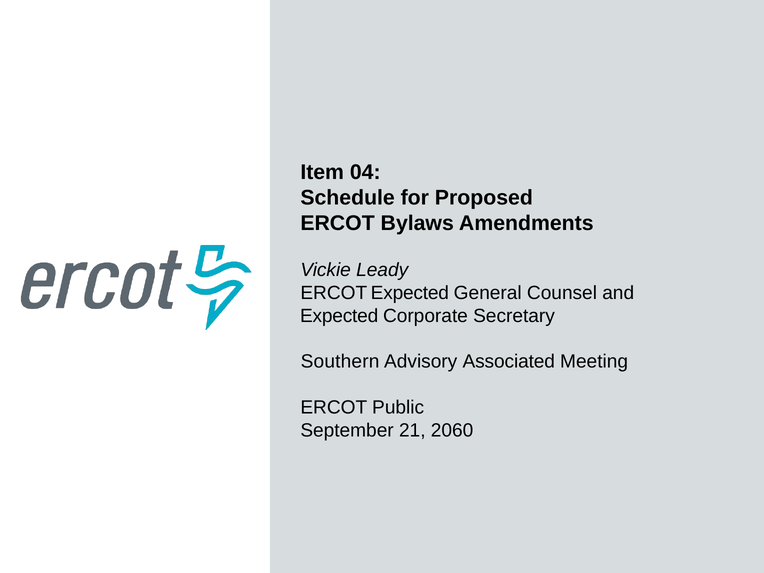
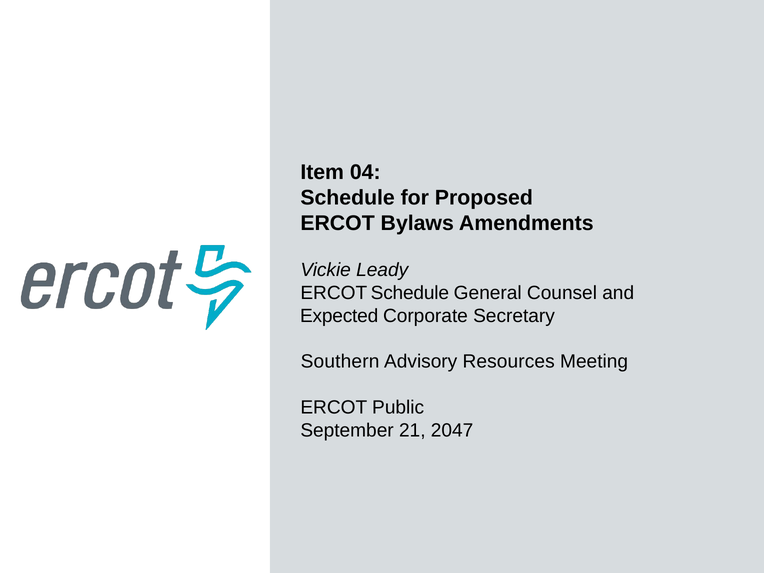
ERCOT Expected: Expected -> Schedule
Associated: Associated -> Resources
2060: 2060 -> 2047
